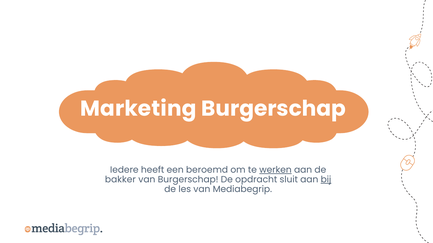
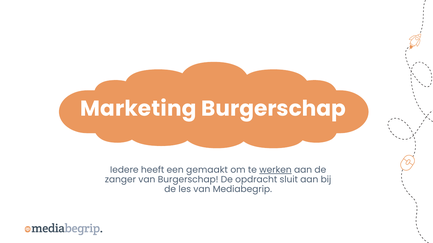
beroemd: beroemd -> gemaakt
bakker: bakker -> zanger
bij underline: present -> none
